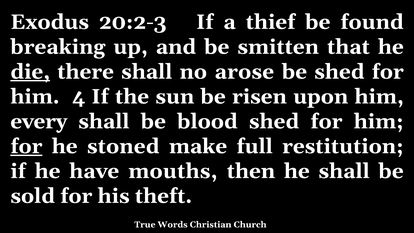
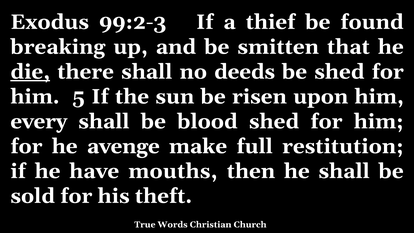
20:2-3: 20:2-3 -> 99:2-3
arose: arose -> deeds
4: 4 -> 5
for at (26, 146) underline: present -> none
stoned: stoned -> avenge
